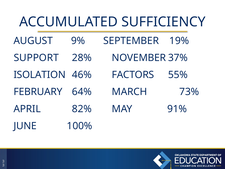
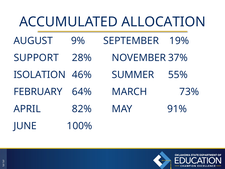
SUFFICIENCY: SUFFICIENCY -> ALLOCATION
FACTORS: FACTORS -> SUMMER
